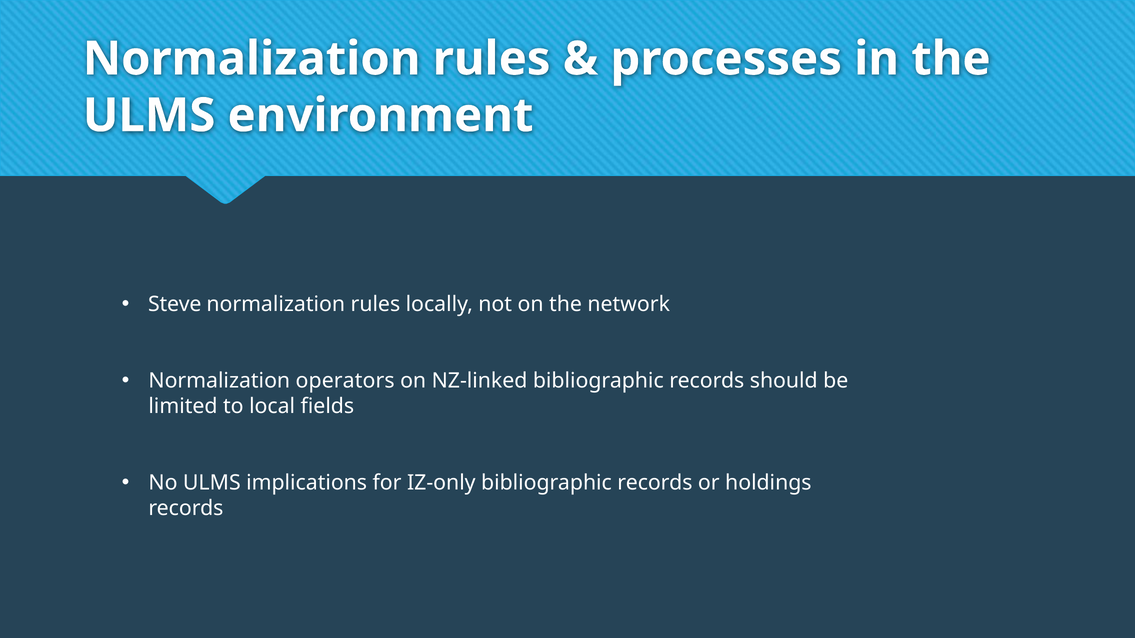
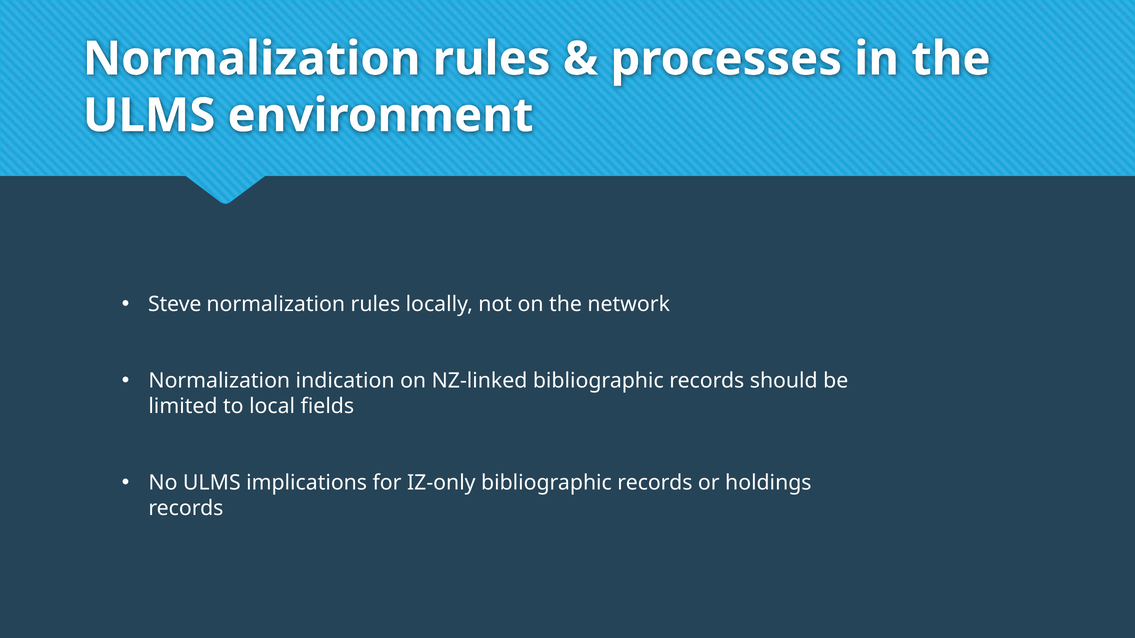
operators: operators -> indication
